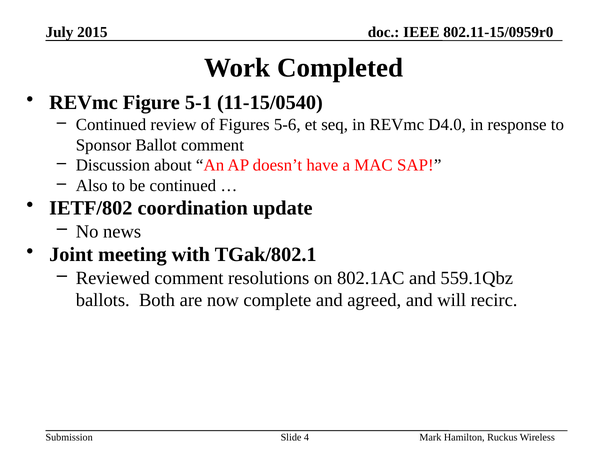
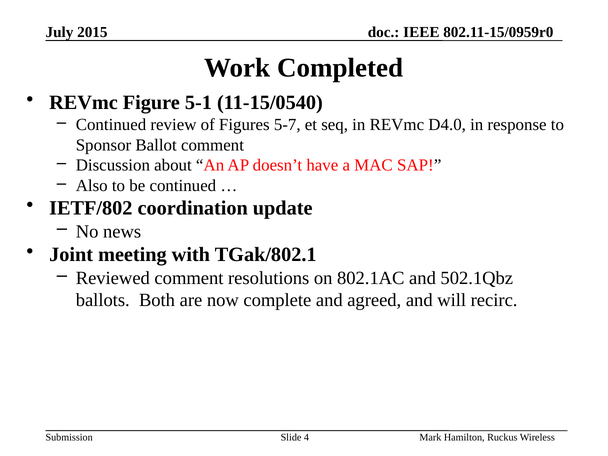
5-6: 5-6 -> 5-7
559.1Qbz: 559.1Qbz -> 502.1Qbz
